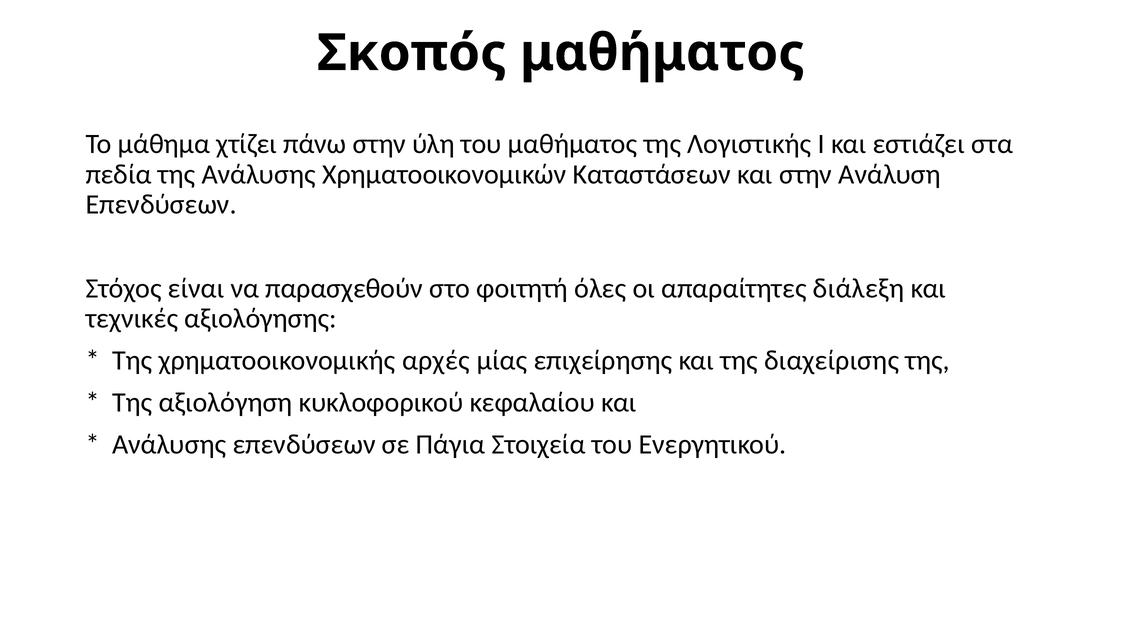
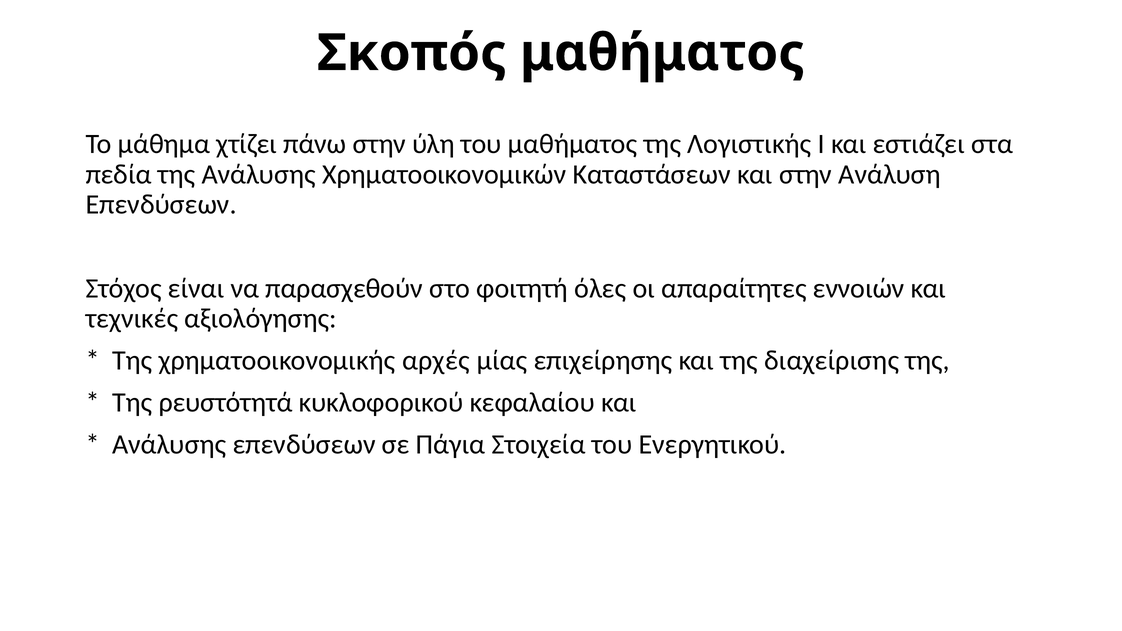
διάλεξη: διάλεξη -> εννοιών
αξιολόγηση: αξιολόγηση -> ρευστότητά
